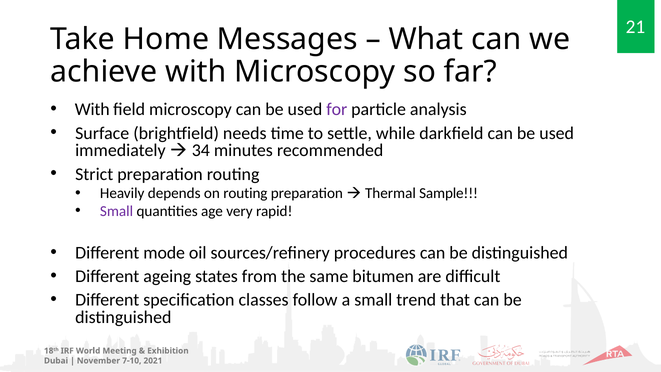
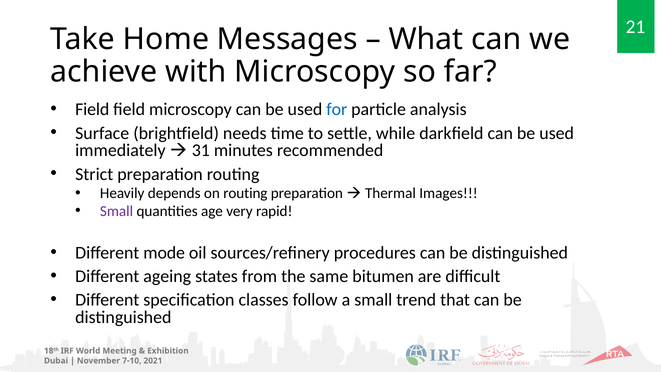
With at (92, 109): With -> Field
for colour: purple -> blue
34: 34 -> 31
Sample: Sample -> Images
